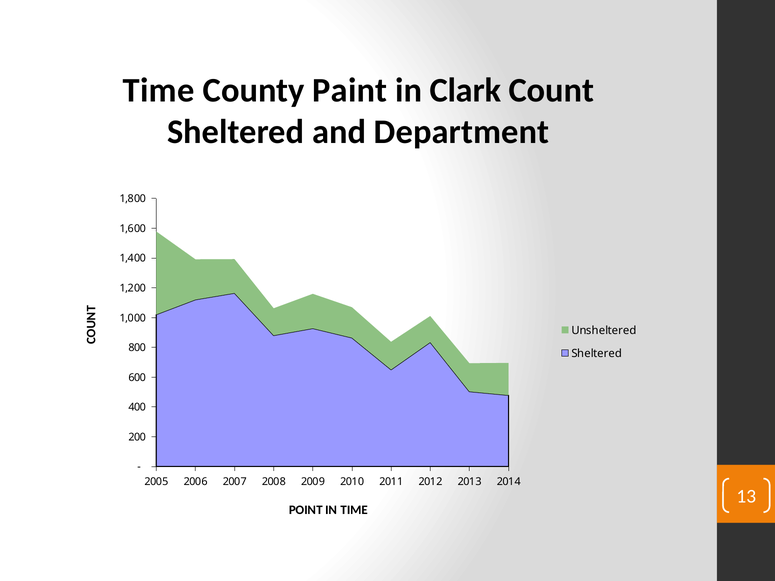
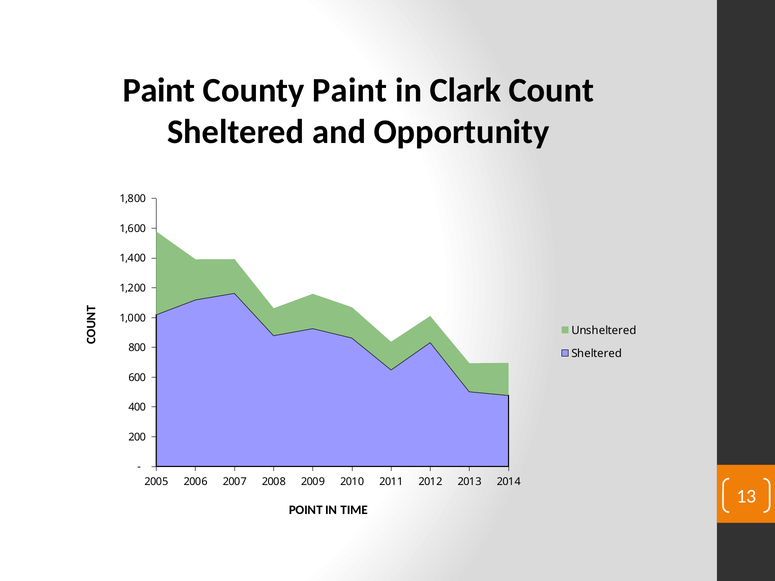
Time at (159, 90): Time -> Paint
Department: Department -> Opportunity
